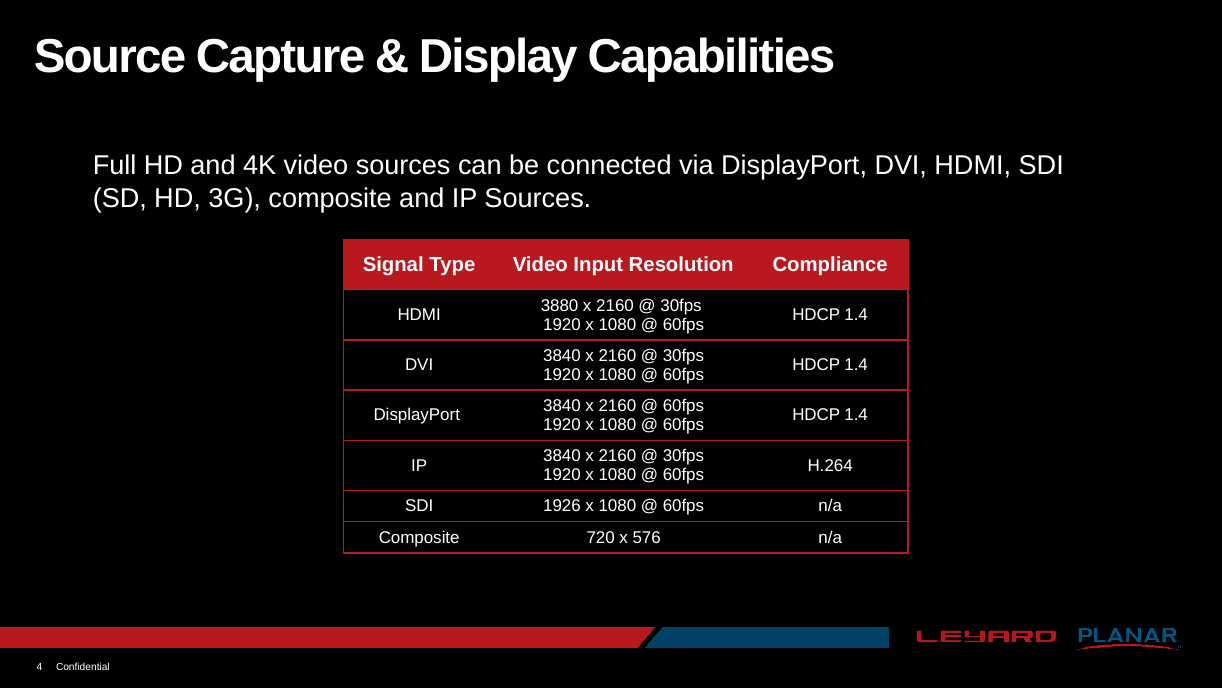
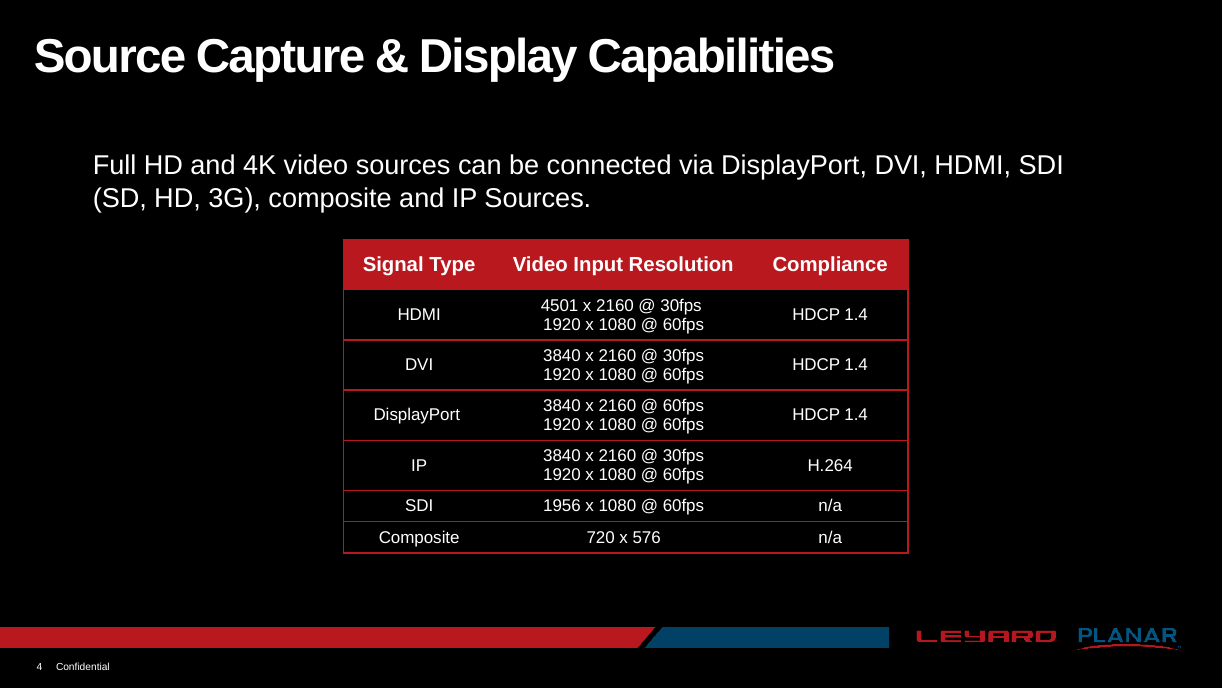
3880: 3880 -> 4501
1926: 1926 -> 1956
